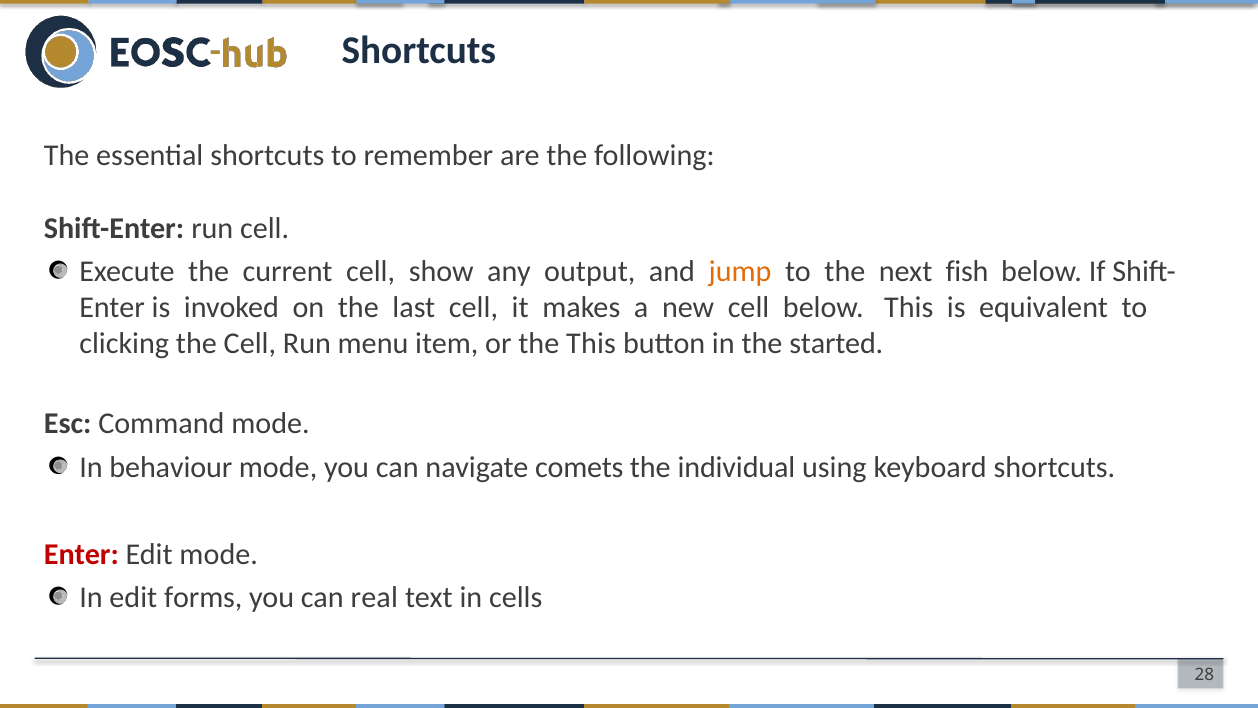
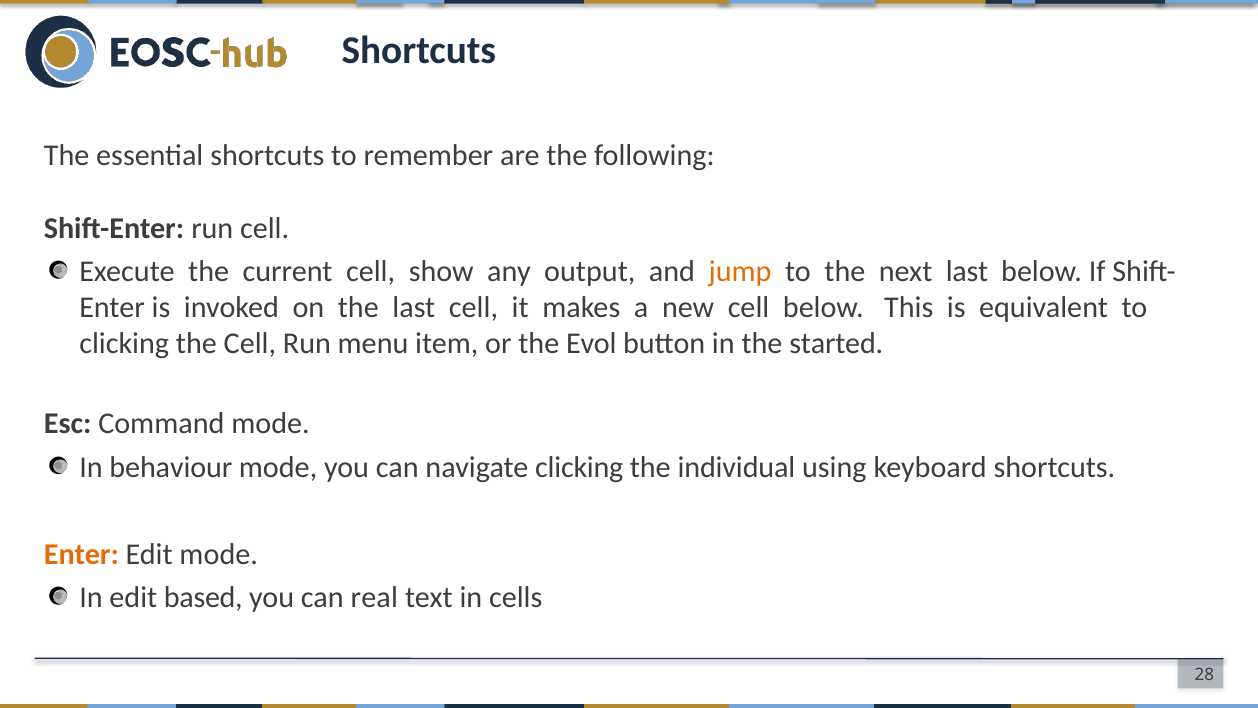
next fish: fish -> last
the This: This -> Evol
navigate comets: comets -> clicking
Enter at (81, 554) colour: red -> orange
forms: forms -> based
